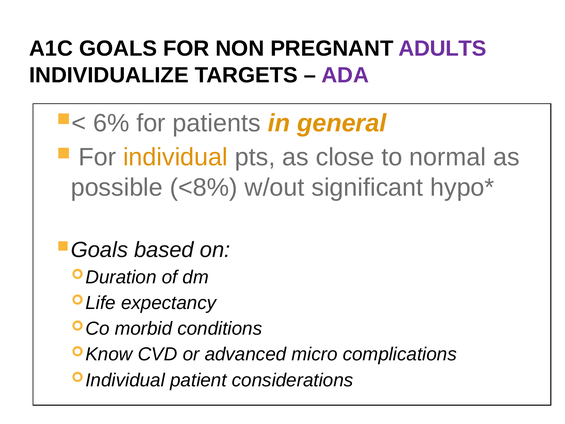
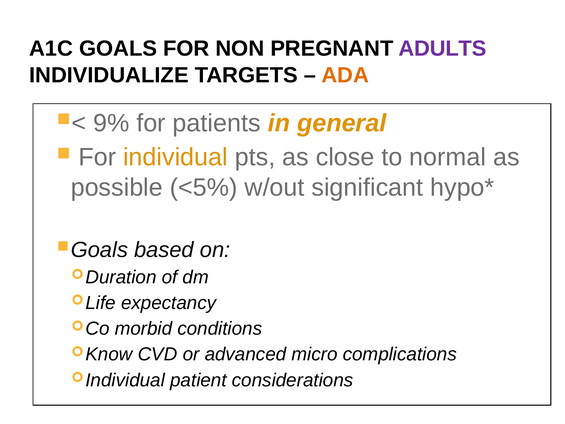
ADA colour: purple -> orange
6%: 6% -> 9%
<8%: <8% -> <5%
